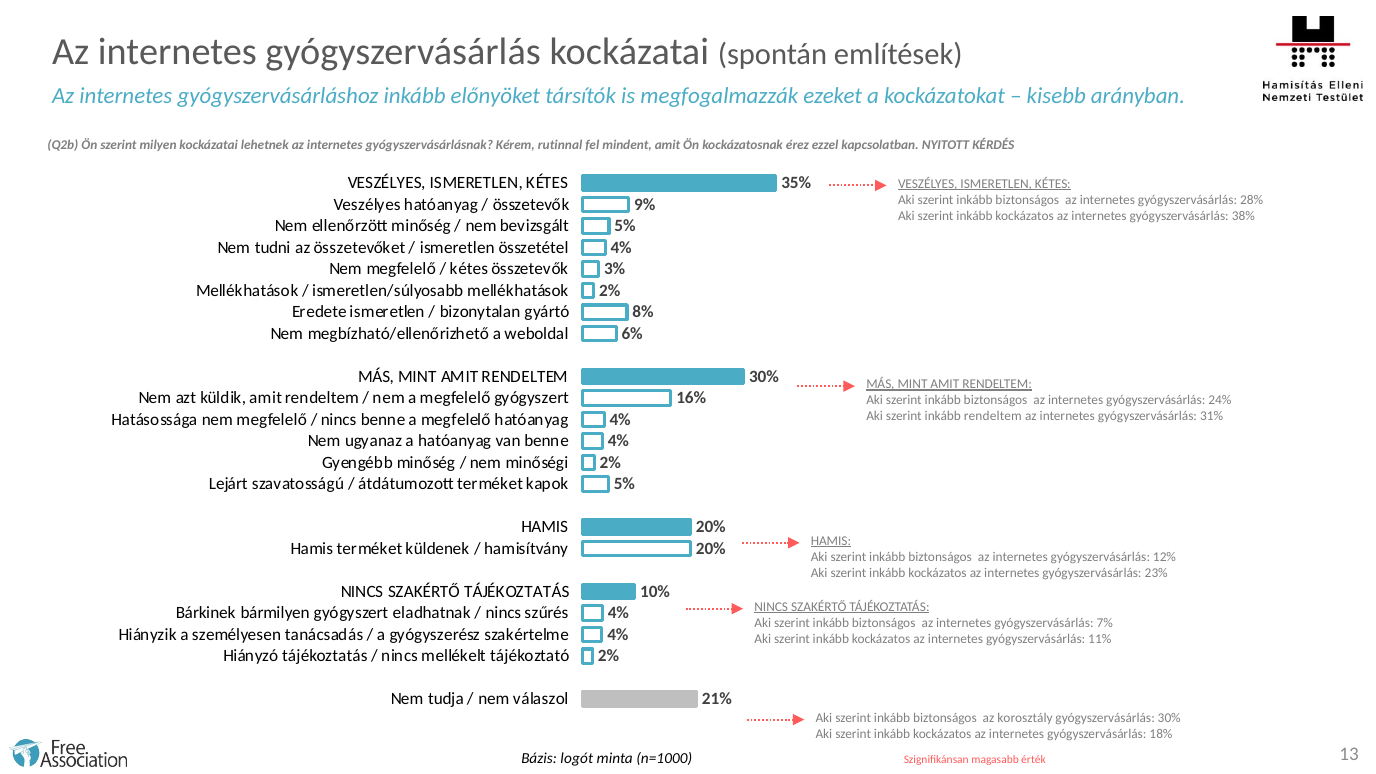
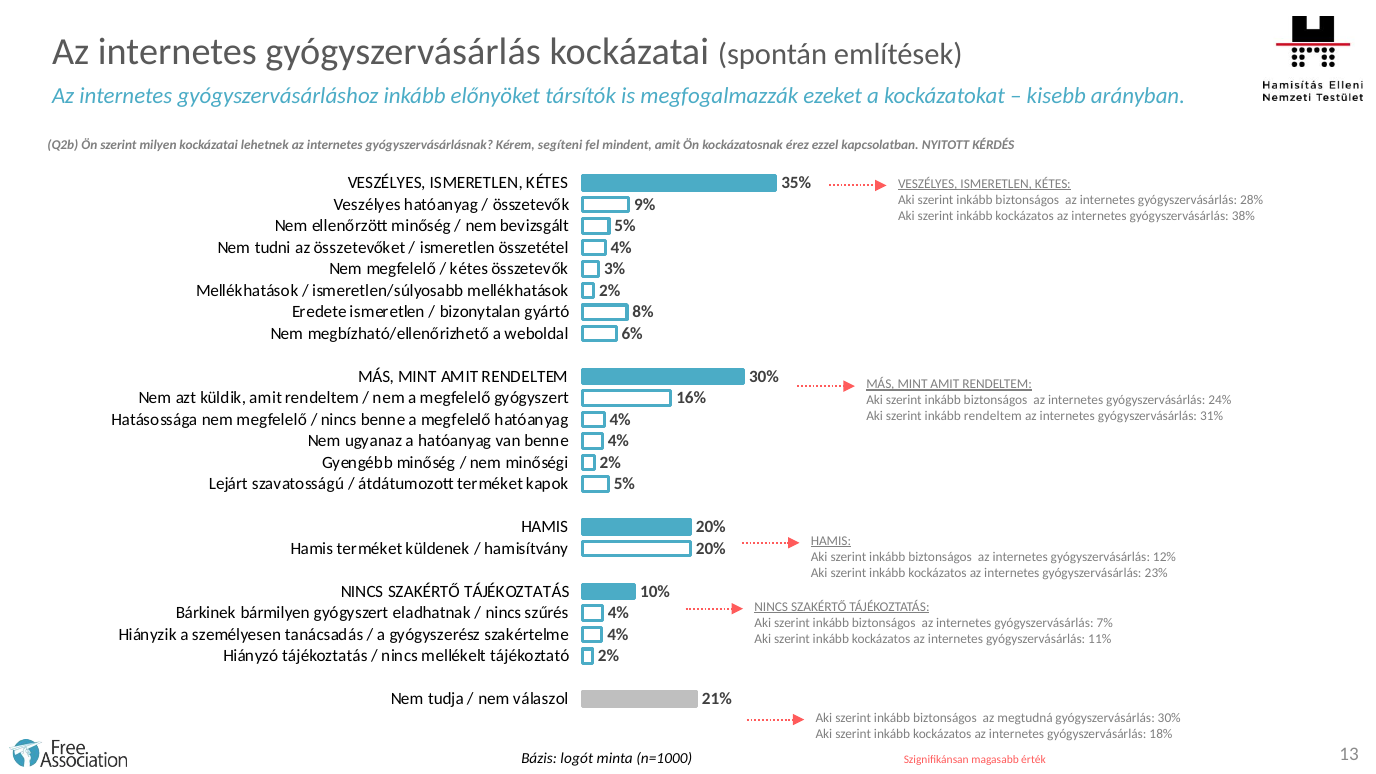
rutinnal: rutinnal -> segíteni
korosztály: korosztály -> megtudná
